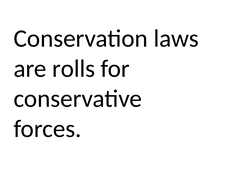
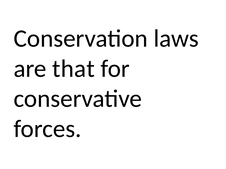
rolls: rolls -> that
